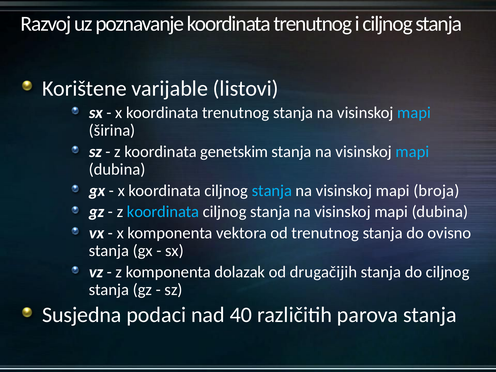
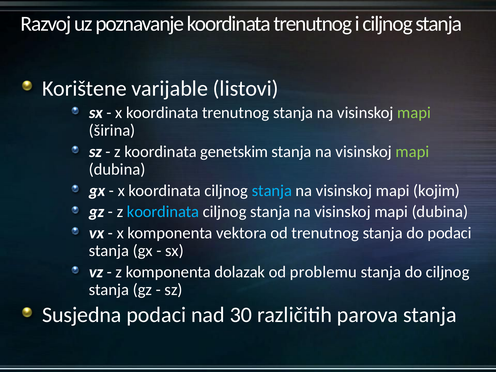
mapi at (414, 113) colour: light blue -> light green
mapi at (412, 152) colour: light blue -> light green
broja: broja -> kojim
do ovisno: ovisno -> podaci
drugačijih: drugačijih -> problemu
40: 40 -> 30
